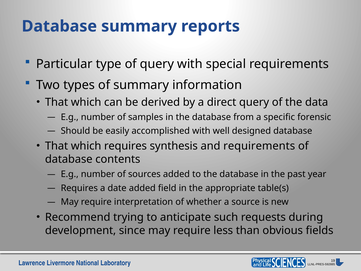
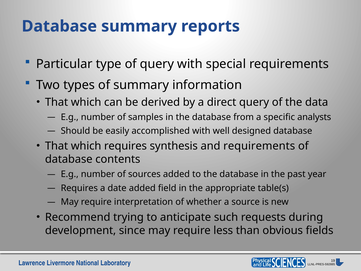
forensic: forensic -> analysts
